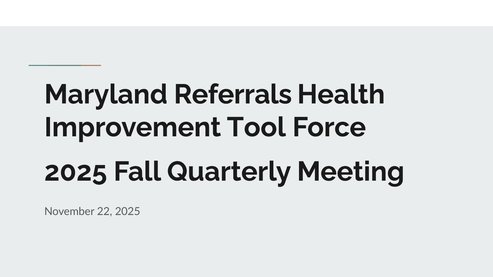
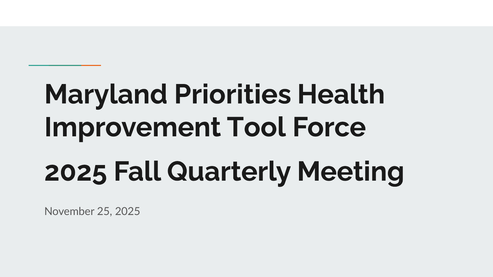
Referrals: Referrals -> Priorities
22: 22 -> 25
